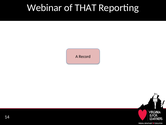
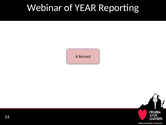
THAT: THAT -> YEAR
